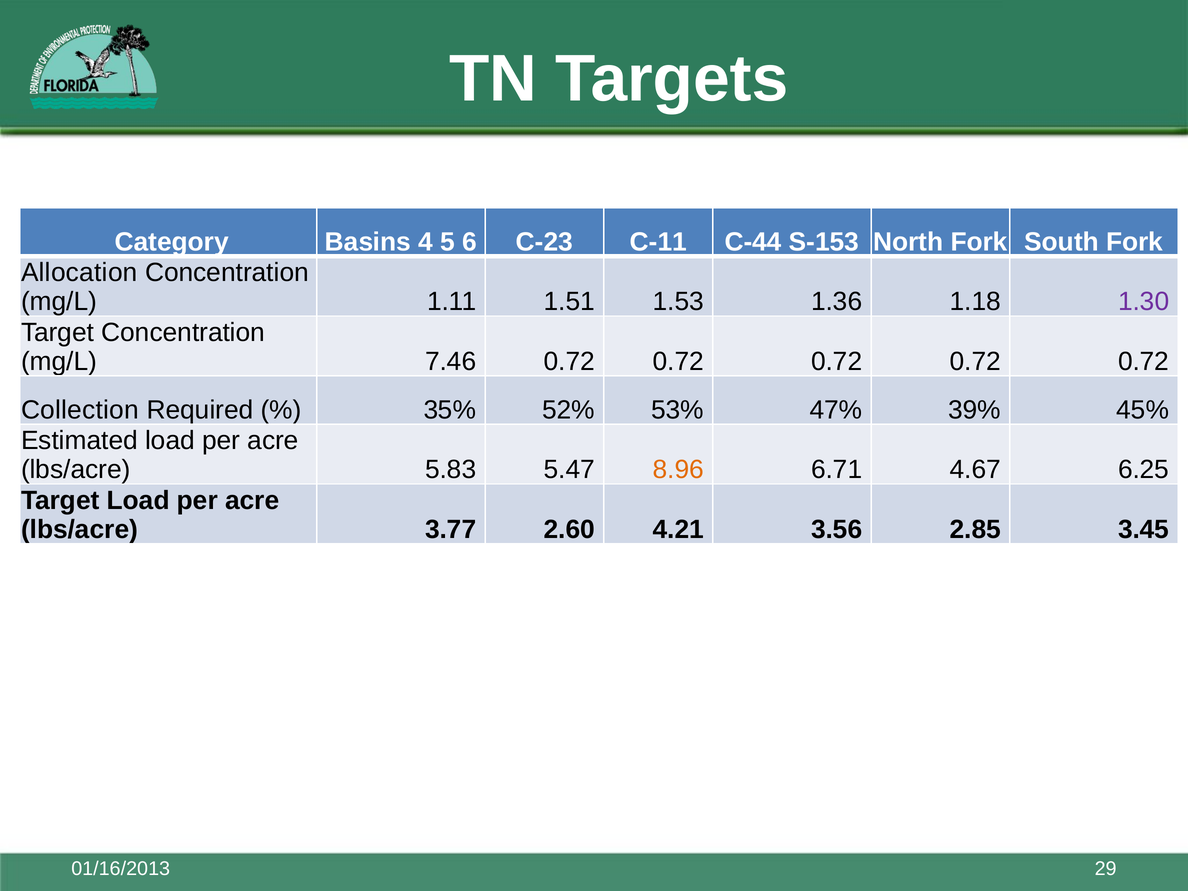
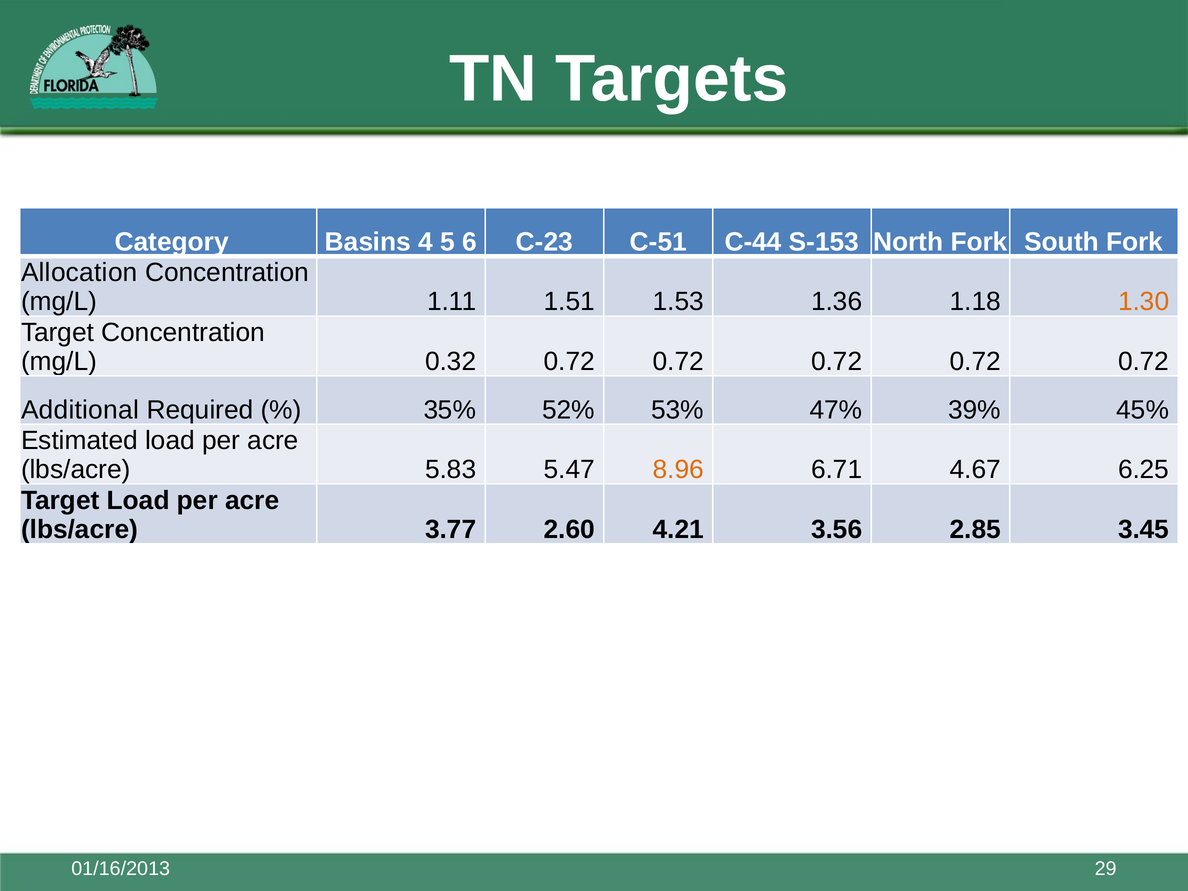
C-11: C-11 -> C-51
1.30 colour: purple -> orange
7.46: 7.46 -> 0.32
Collection: Collection -> Additional
